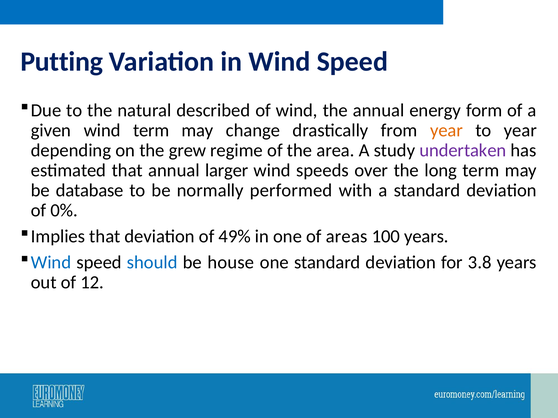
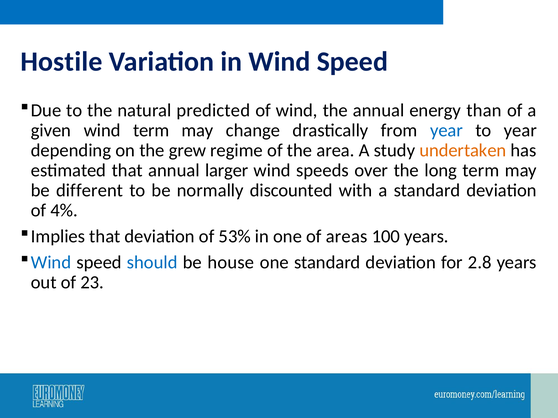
Putting: Putting -> Hostile
described: described -> predicted
form: form -> than
year at (447, 130) colour: orange -> blue
undertaken colour: purple -> orange
database: database -> different
performed: performed -> discounted
0%: 0% -> 4%
49%: 49% -> 53%
3.8: 3.8 -> 2.8
12: 12 -> 23
